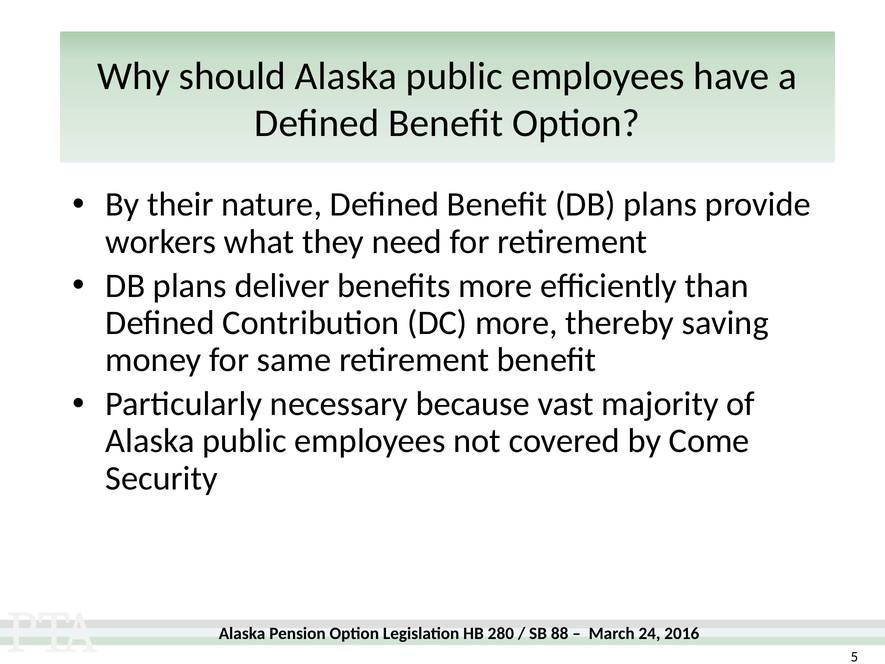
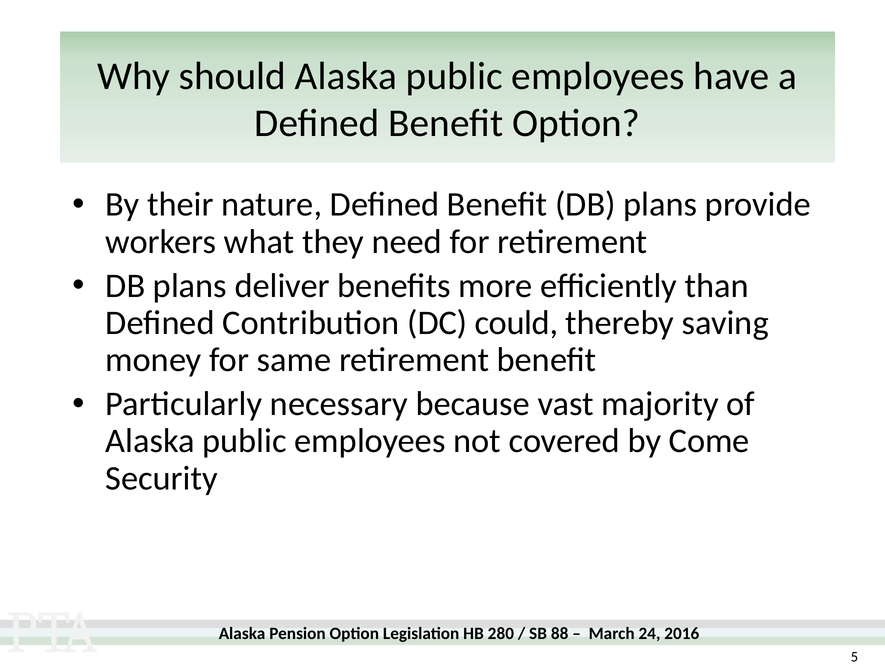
DC more: more -> could
